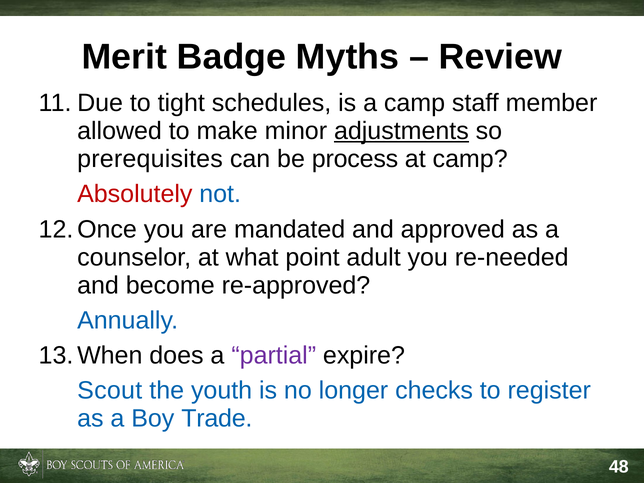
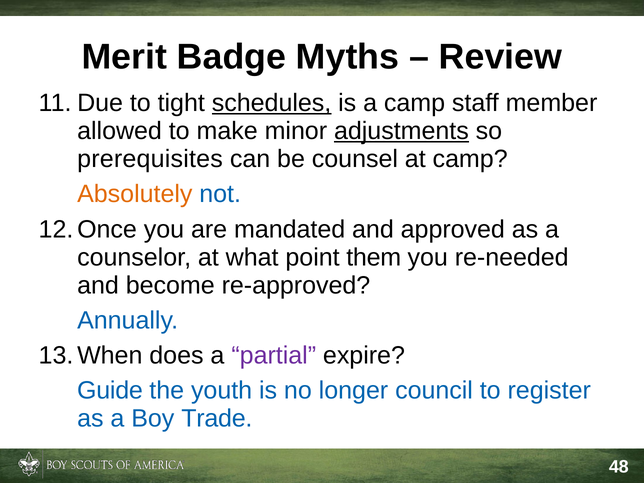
schedules underline: none -> present
process: process -> counsel
Absolutely colour: red -> orange
adult: adult -> them
Scout: Scout -> Guide
checks: checks -> council
